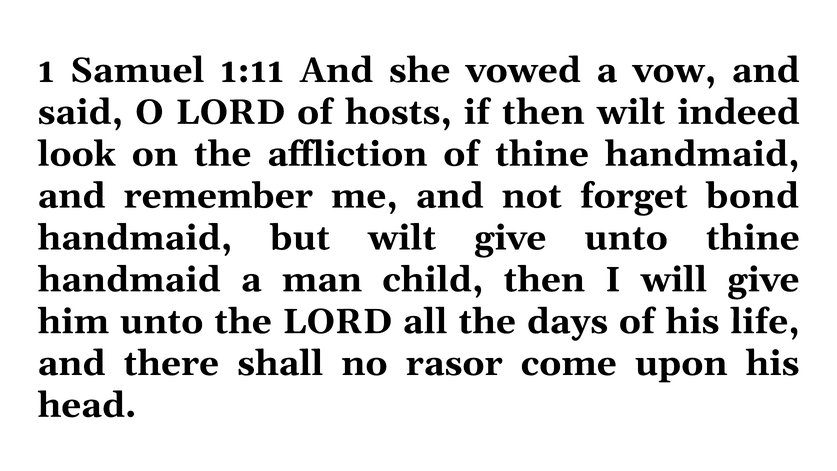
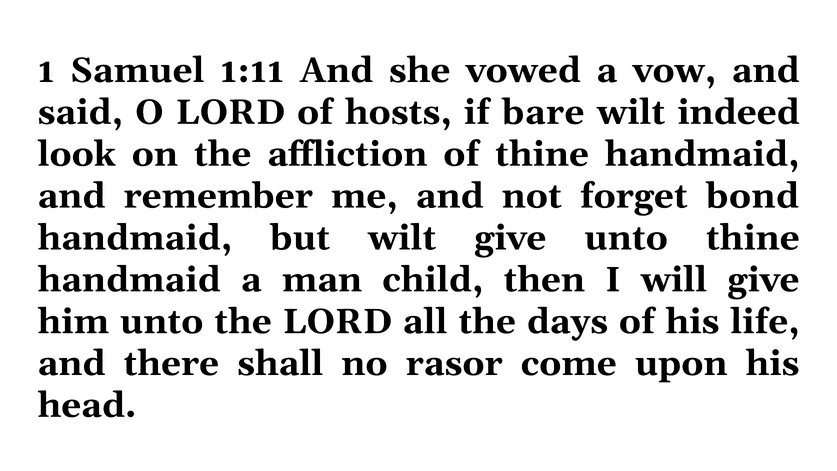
if then: then -> bare
